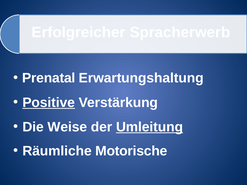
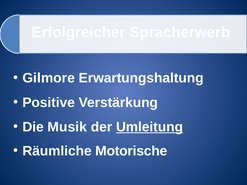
Prenatal: Prenatal -> Gilmore
Positive underline: present -> none
Weise: Weise -> Musik
